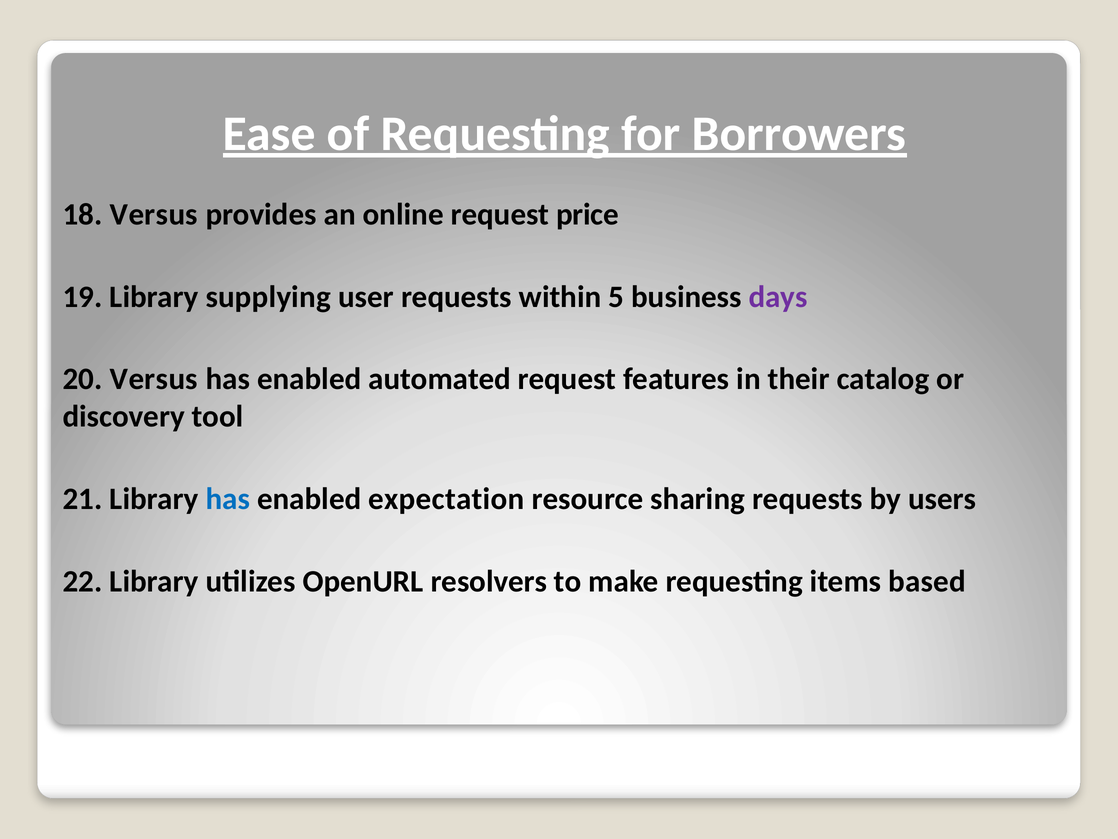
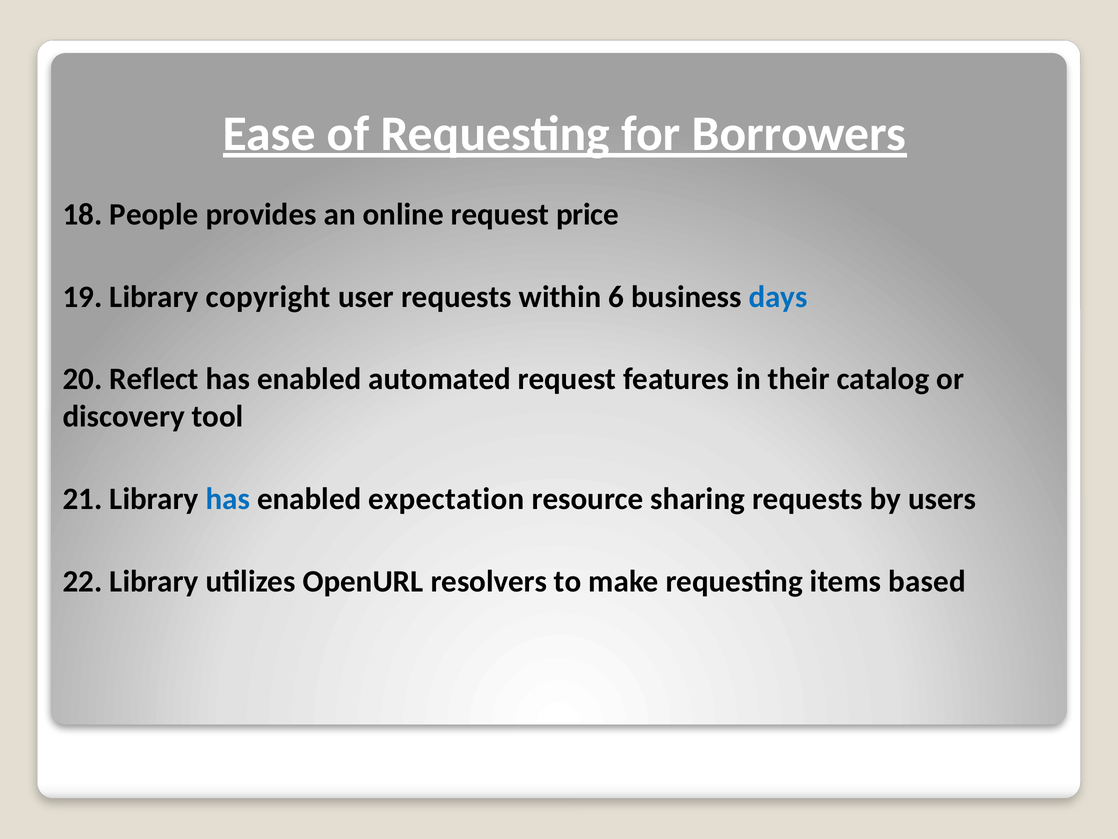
18 Versus: Versus -> People
supplying: supplying -> copyright
5: 5 -> 6
days colour: purple -> blue
20 Versus: Versus -> Reflect
